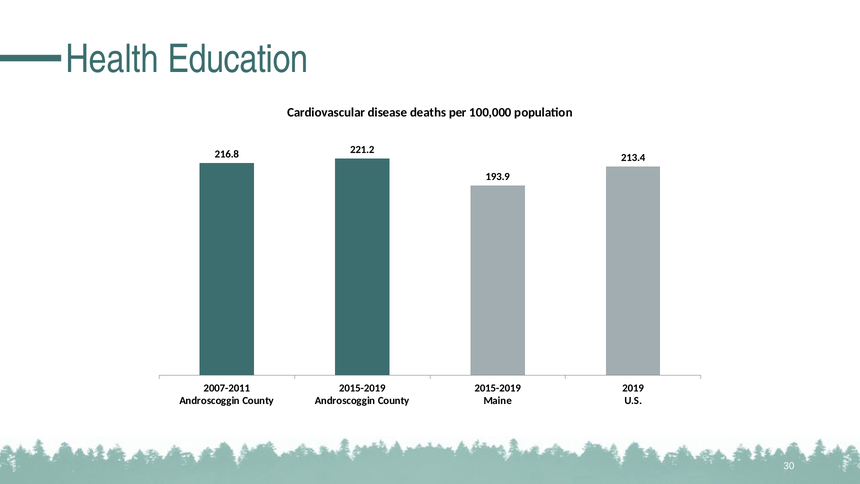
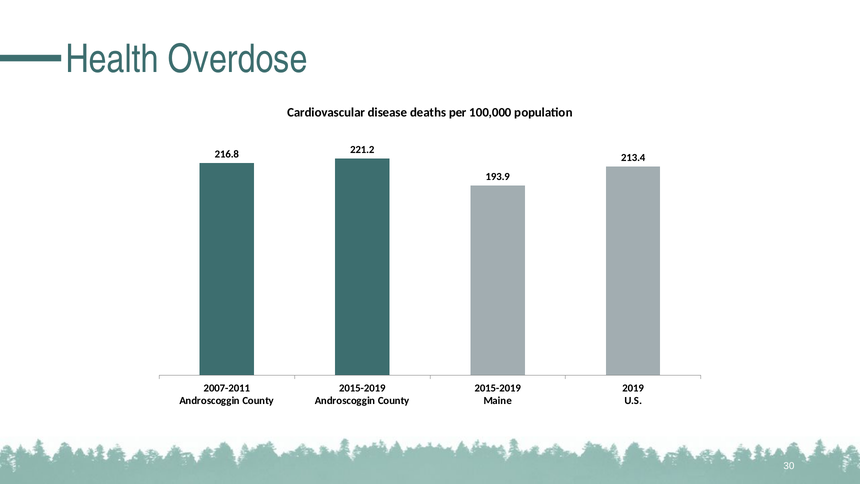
Education: Education -> Overdose
